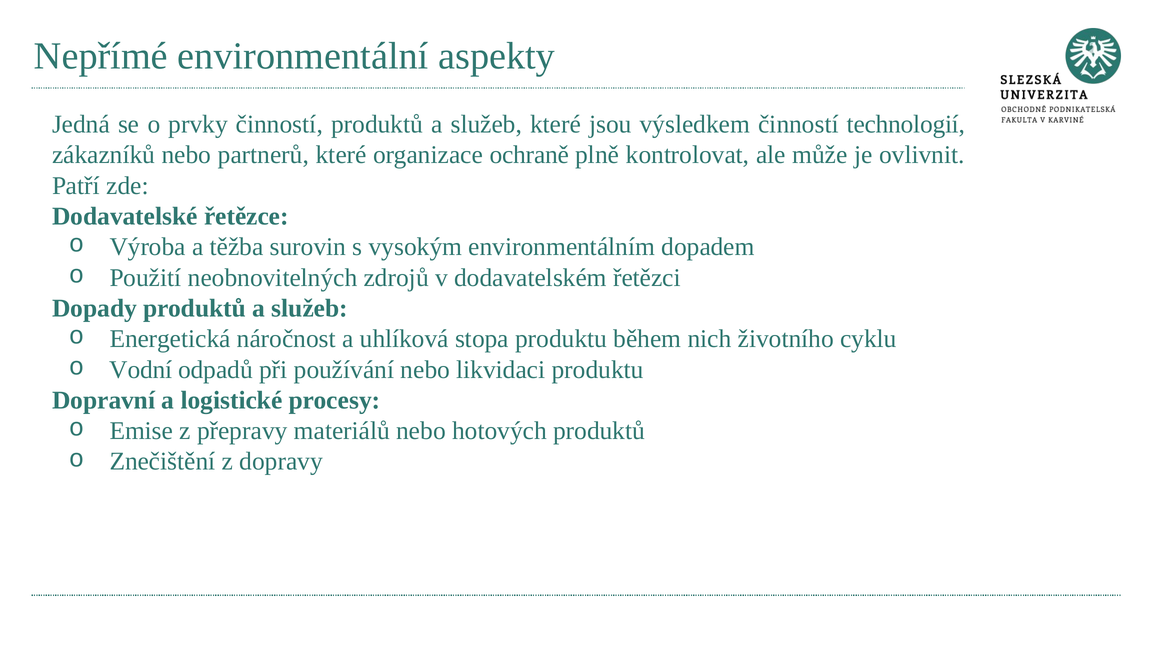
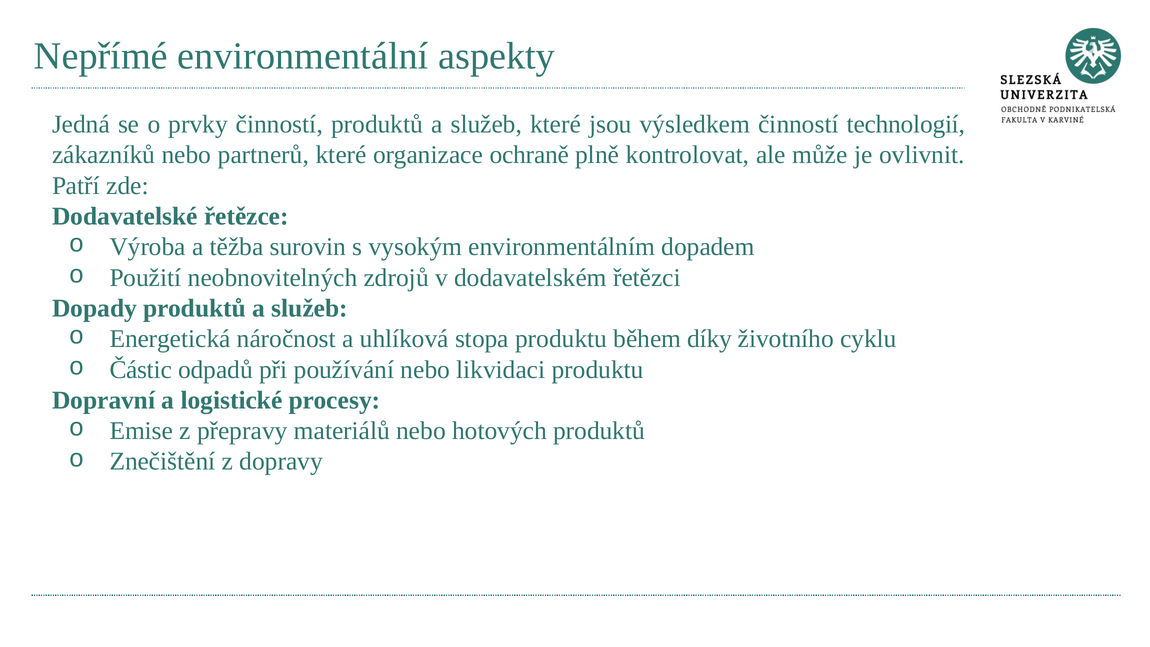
nich: nich -> díky
Vodní: Vodní -> Částic
